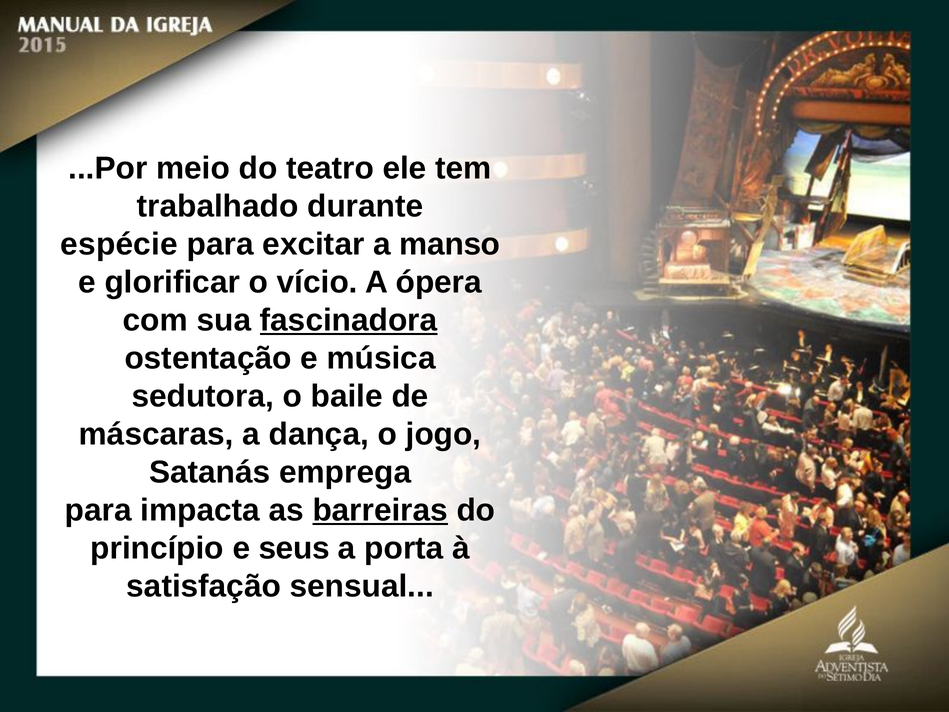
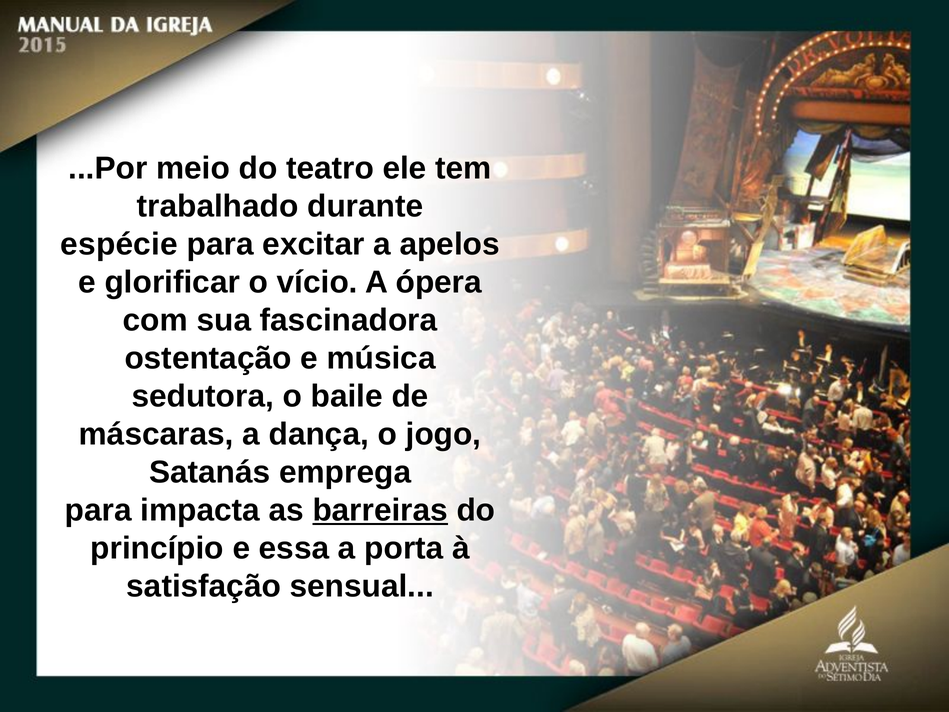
manso: manso -> apelos
fascinadora underline: present -> none
seus: seus -> essa
